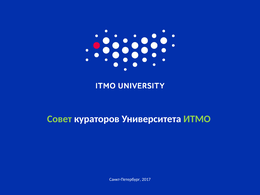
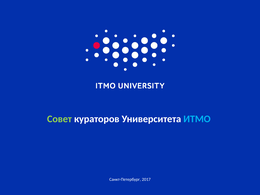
ИТМО colour: light green -> light blue
